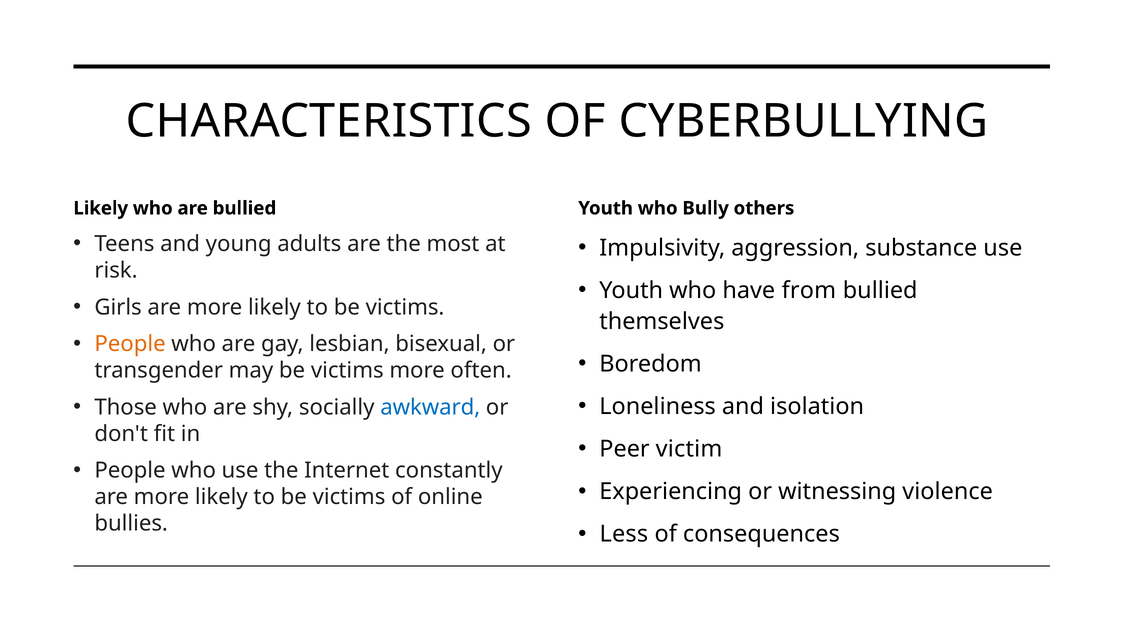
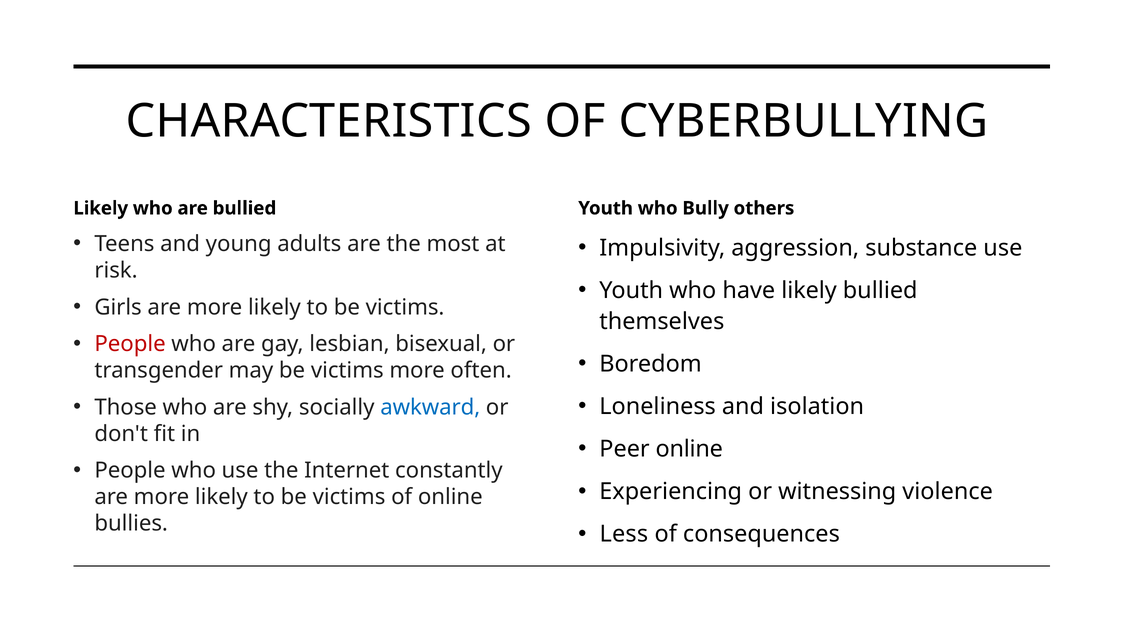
have from: from -> likely
People at (130, 344) colour: orange -> red
Peer victim: victim -> online
